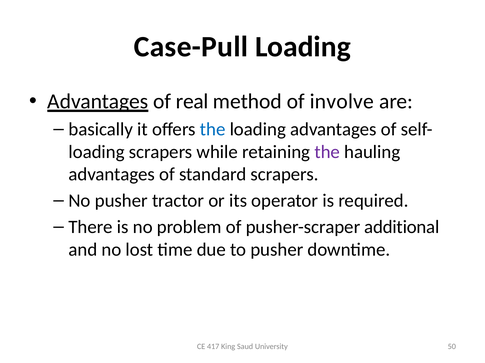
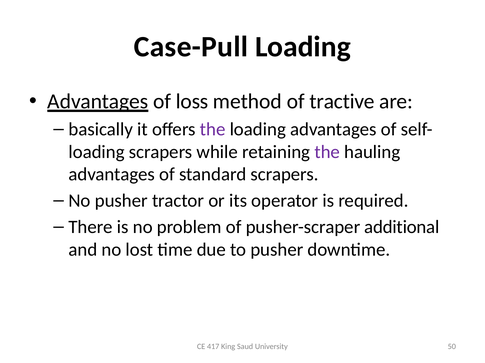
real: real -> loss
involve: involve -> tractive
the at (213, 130) colour: blue -> purple
